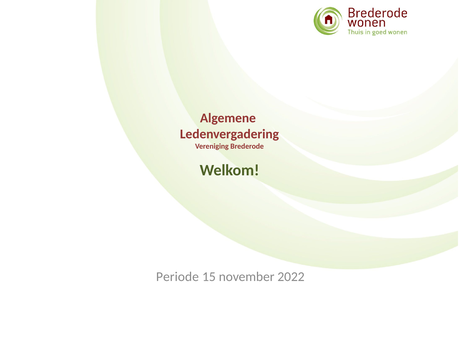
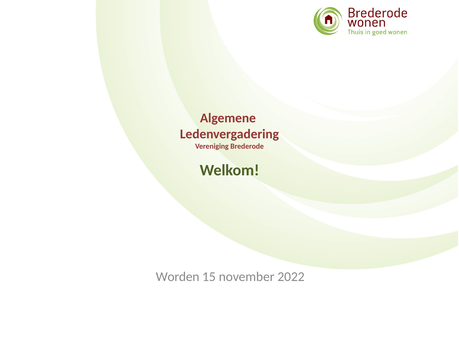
Periode: Periode -> Worden
